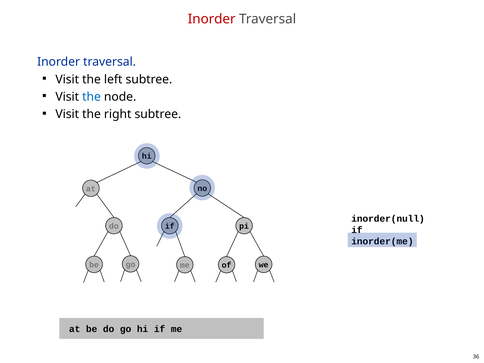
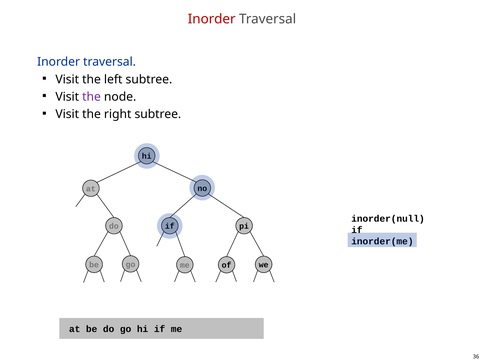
the at (92, 97) colour: blue -> purple
